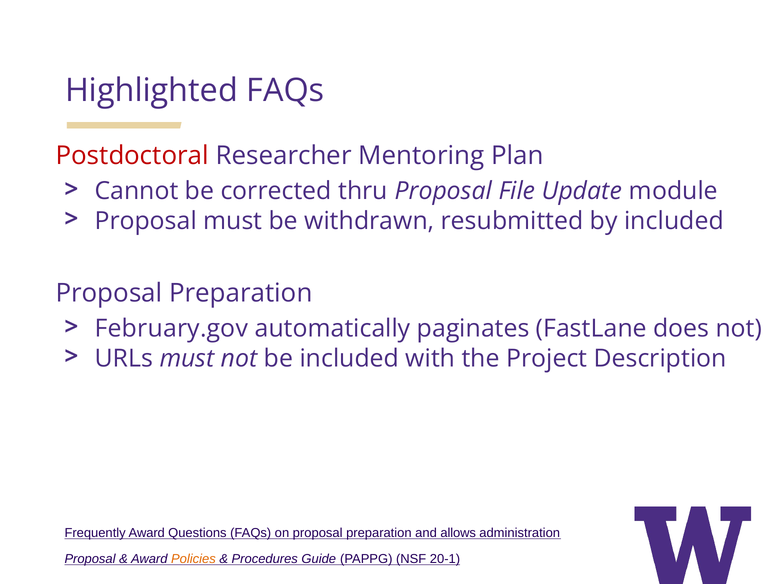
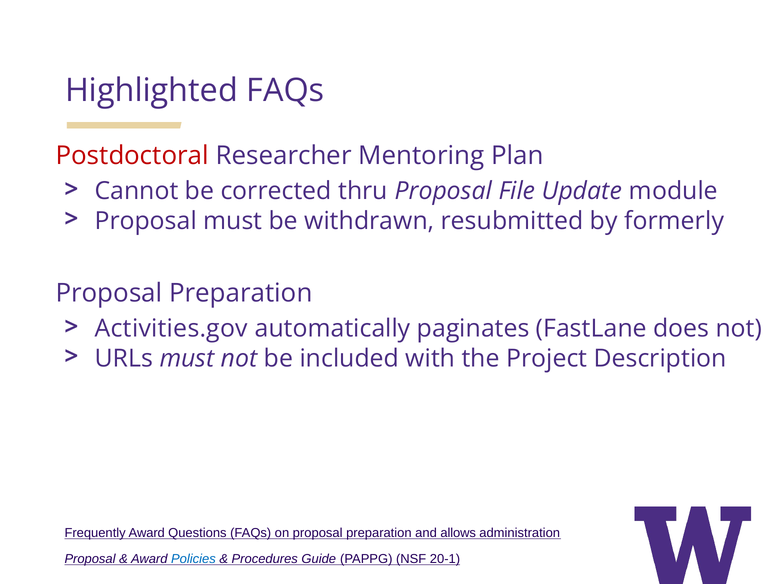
by included: included -> formerly
February.gov: February.gov -> Activities.gov
Policies colour: orange -> blue
